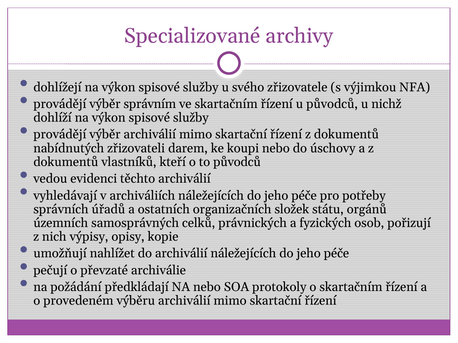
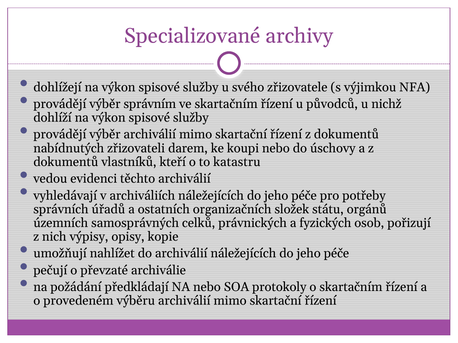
to původců: původců -> katastru
